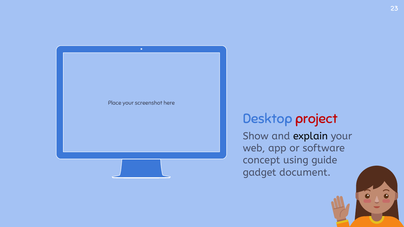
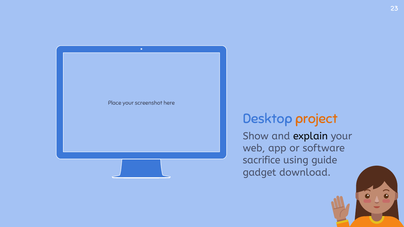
project colour: red -> orange
concept: concept -> sacrifice
document: document -> download
